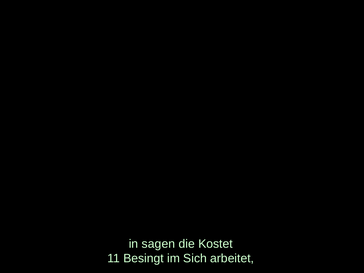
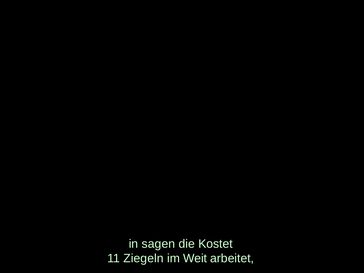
Besingt: Besingt -> Ziegeln
Sich: Sich -> Weit
